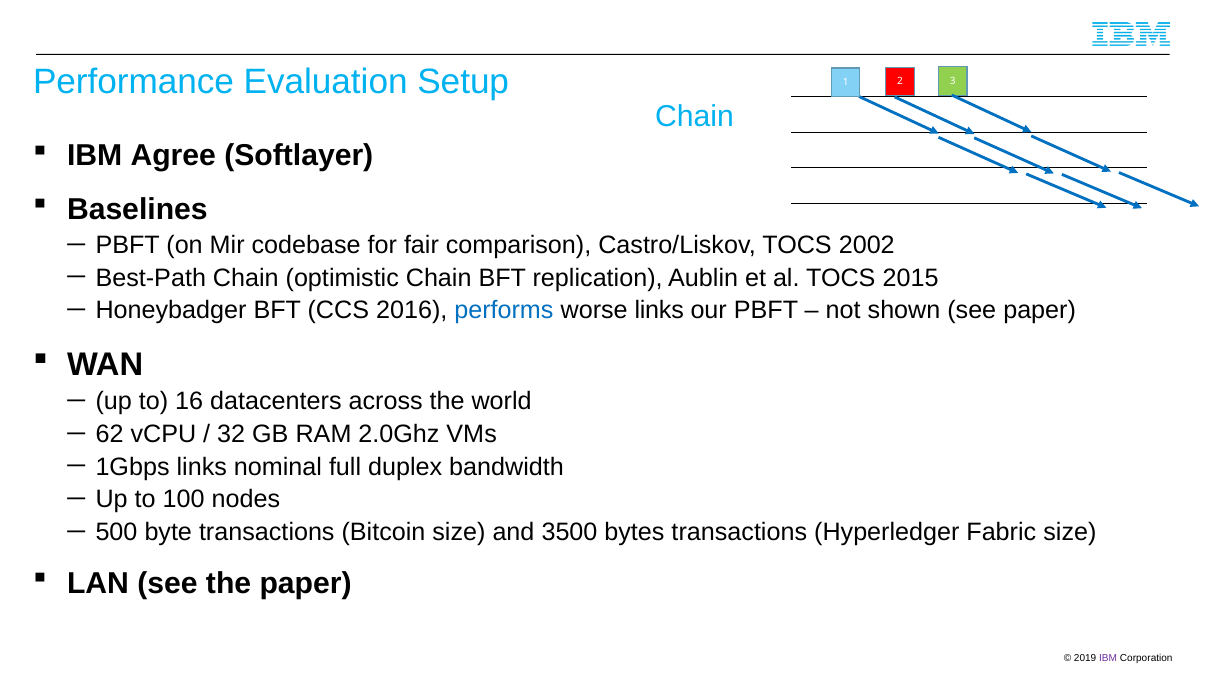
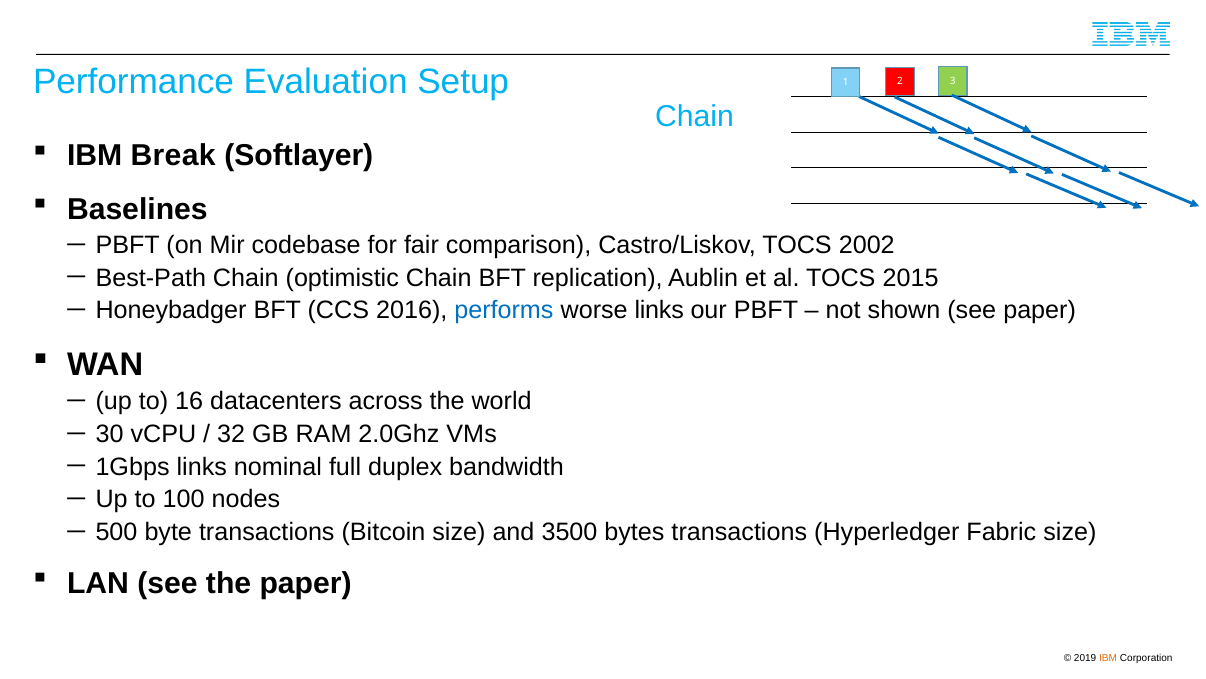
Agree: Agree -> Break
62: 62 -> 30
IBM at (1108, 658) colour: purple -> orange
